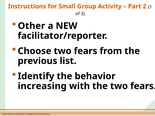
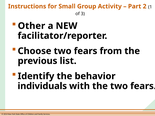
increasing: increasing -> individuals
